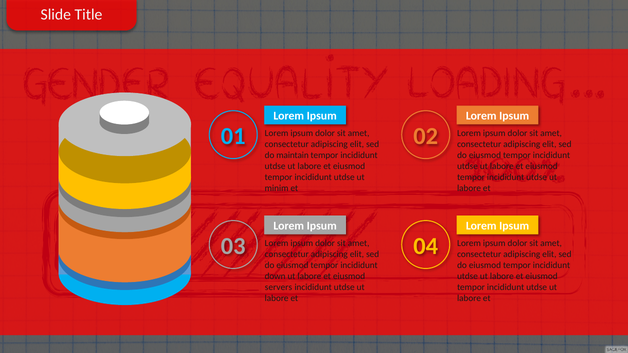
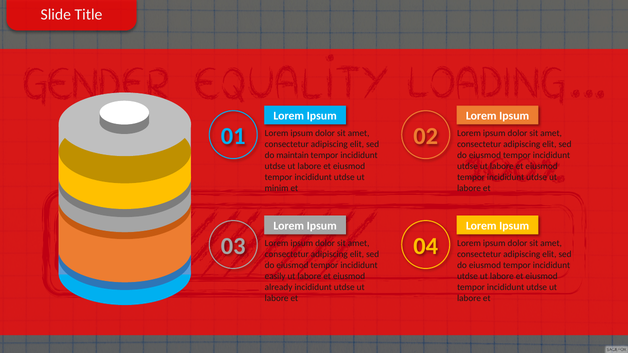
down: down -> easily
servers: servers -> already
